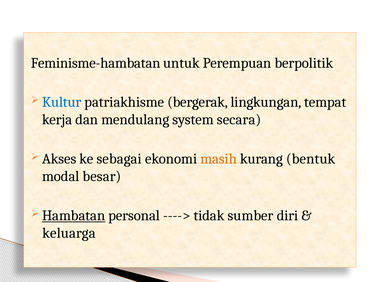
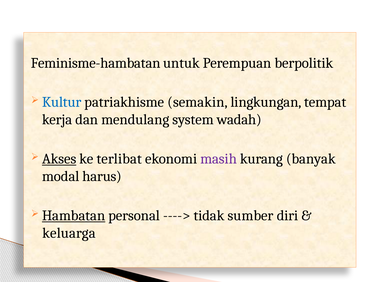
bergerak: bergerak -> semakin
secara: secara -> wadah
Akses underline: none -> present
sebagai: sebagai -> terlibat
masih colour: orange -> purple
bentuk: bentuk -> banyak
besar: besar -> harus
